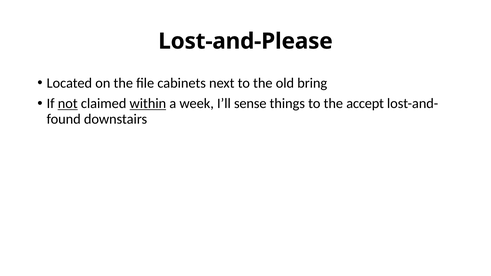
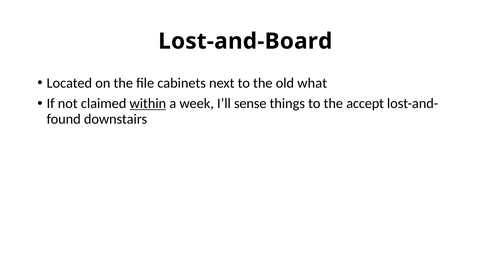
Lost-and-Please: Lost-and-Please -> Lost-and-Board
bring: bring -> what
not underline: present -> none
